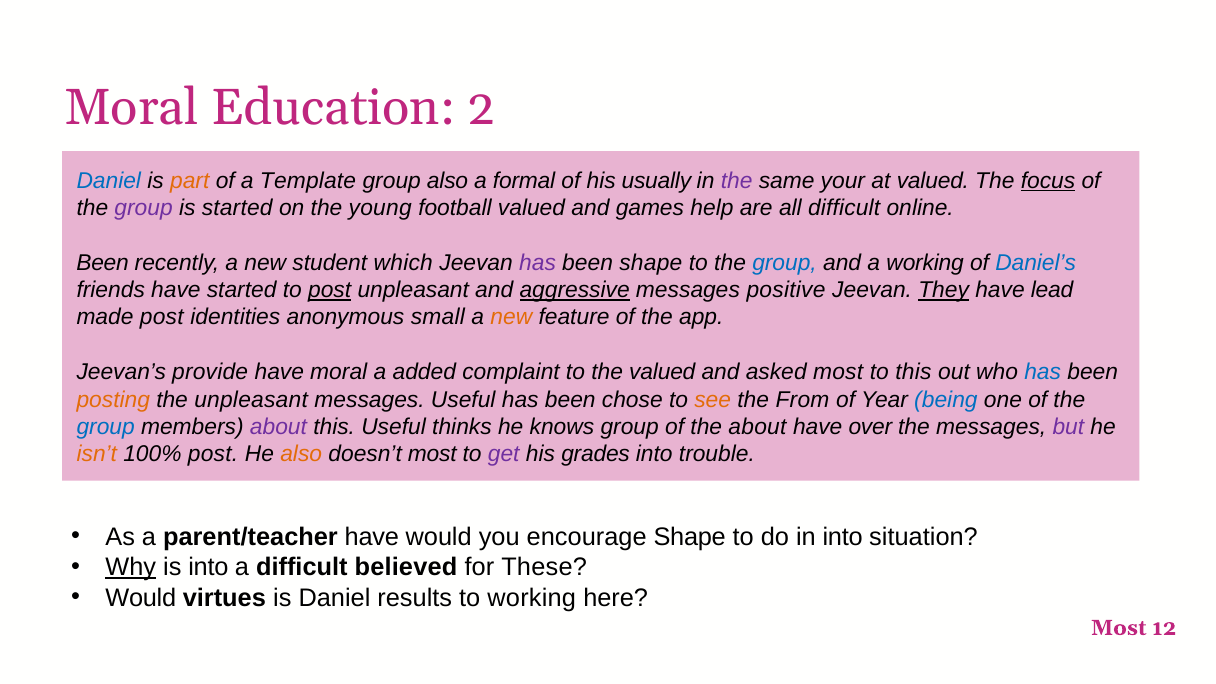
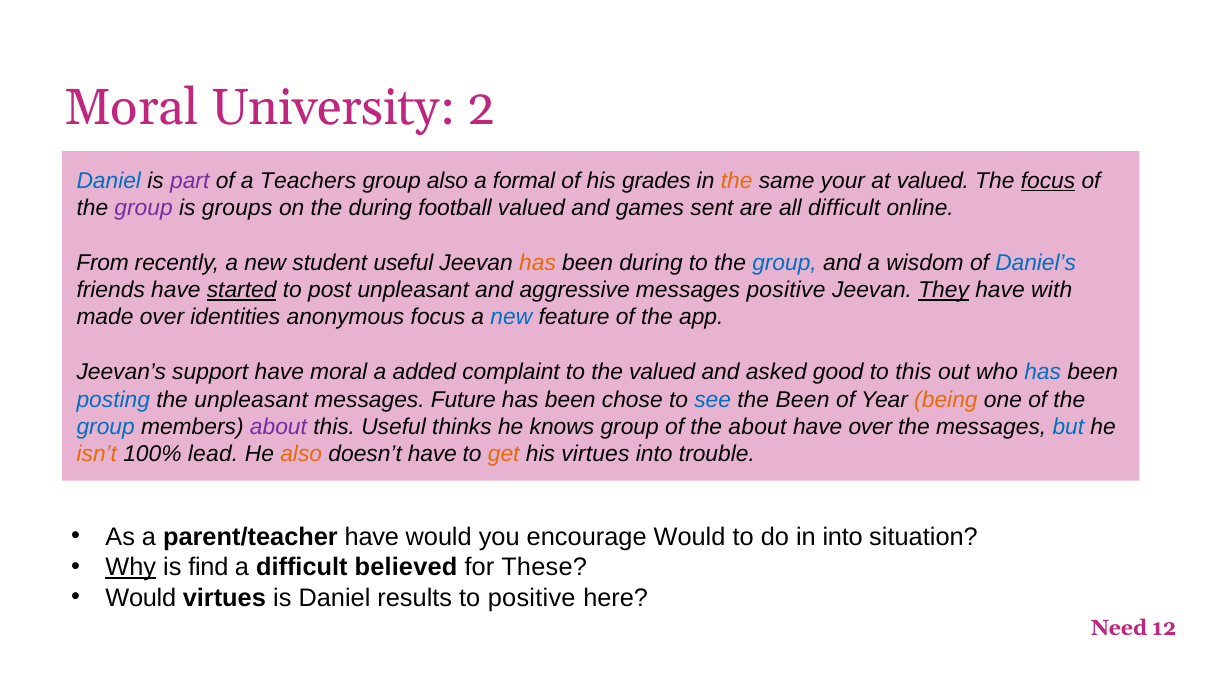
Education: Education -> University
part colour: orange -> purple
Template: Template -> Teachers
usually: usually -> grades
the at (737, 181) colour: purple -> orange
is started: started -> groups
the young: young -> during
help: help -> sent
Been at (103, 263): Been -> From
student which: which -> useful
has at (538, 263) colour: purple -> orange
been shape: shape -> during
a working: working -> wisdom
started at (242, 290) underline: none -> present
post at (330, 290) underline: present -> none
aggressive underline: present -> none
lead: lead -> with
made post: post -> over
anonymous small: small -> focus
new at (511, 317) colour: orange -> blue
provide: provide -> support
asked most: most -> good
posting colour: orange -> blue
messages Useful: Useful -> Future
see colour: orange -> blue
the From: From -> Been
being colour: blue -> orange
but colour: purple -> blue
100% post: post -> lead
doesn’t most: most -> have
get colour: purple -> orange
his grades: grades -> virtues
encourage Shape: Shape -> Would
is into: into -> find
to working: working -> positive
Most at (1119, 628): Most -> Need
